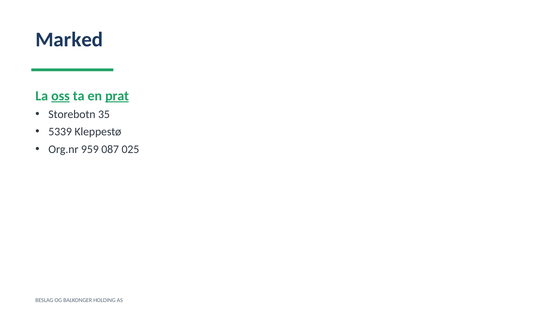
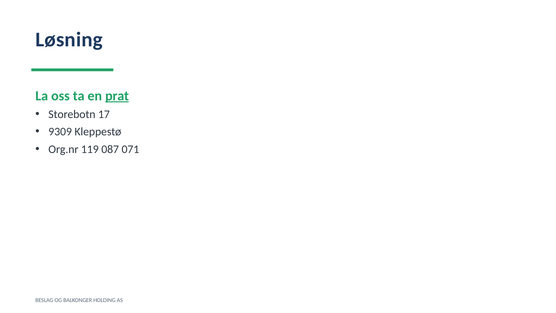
Marked: Marked -> Løsning
oss underline: present -> none
35: 35 -> 17
5339: 5339 -> 9309
959: 959 -> 119
025: 025 -> 071
